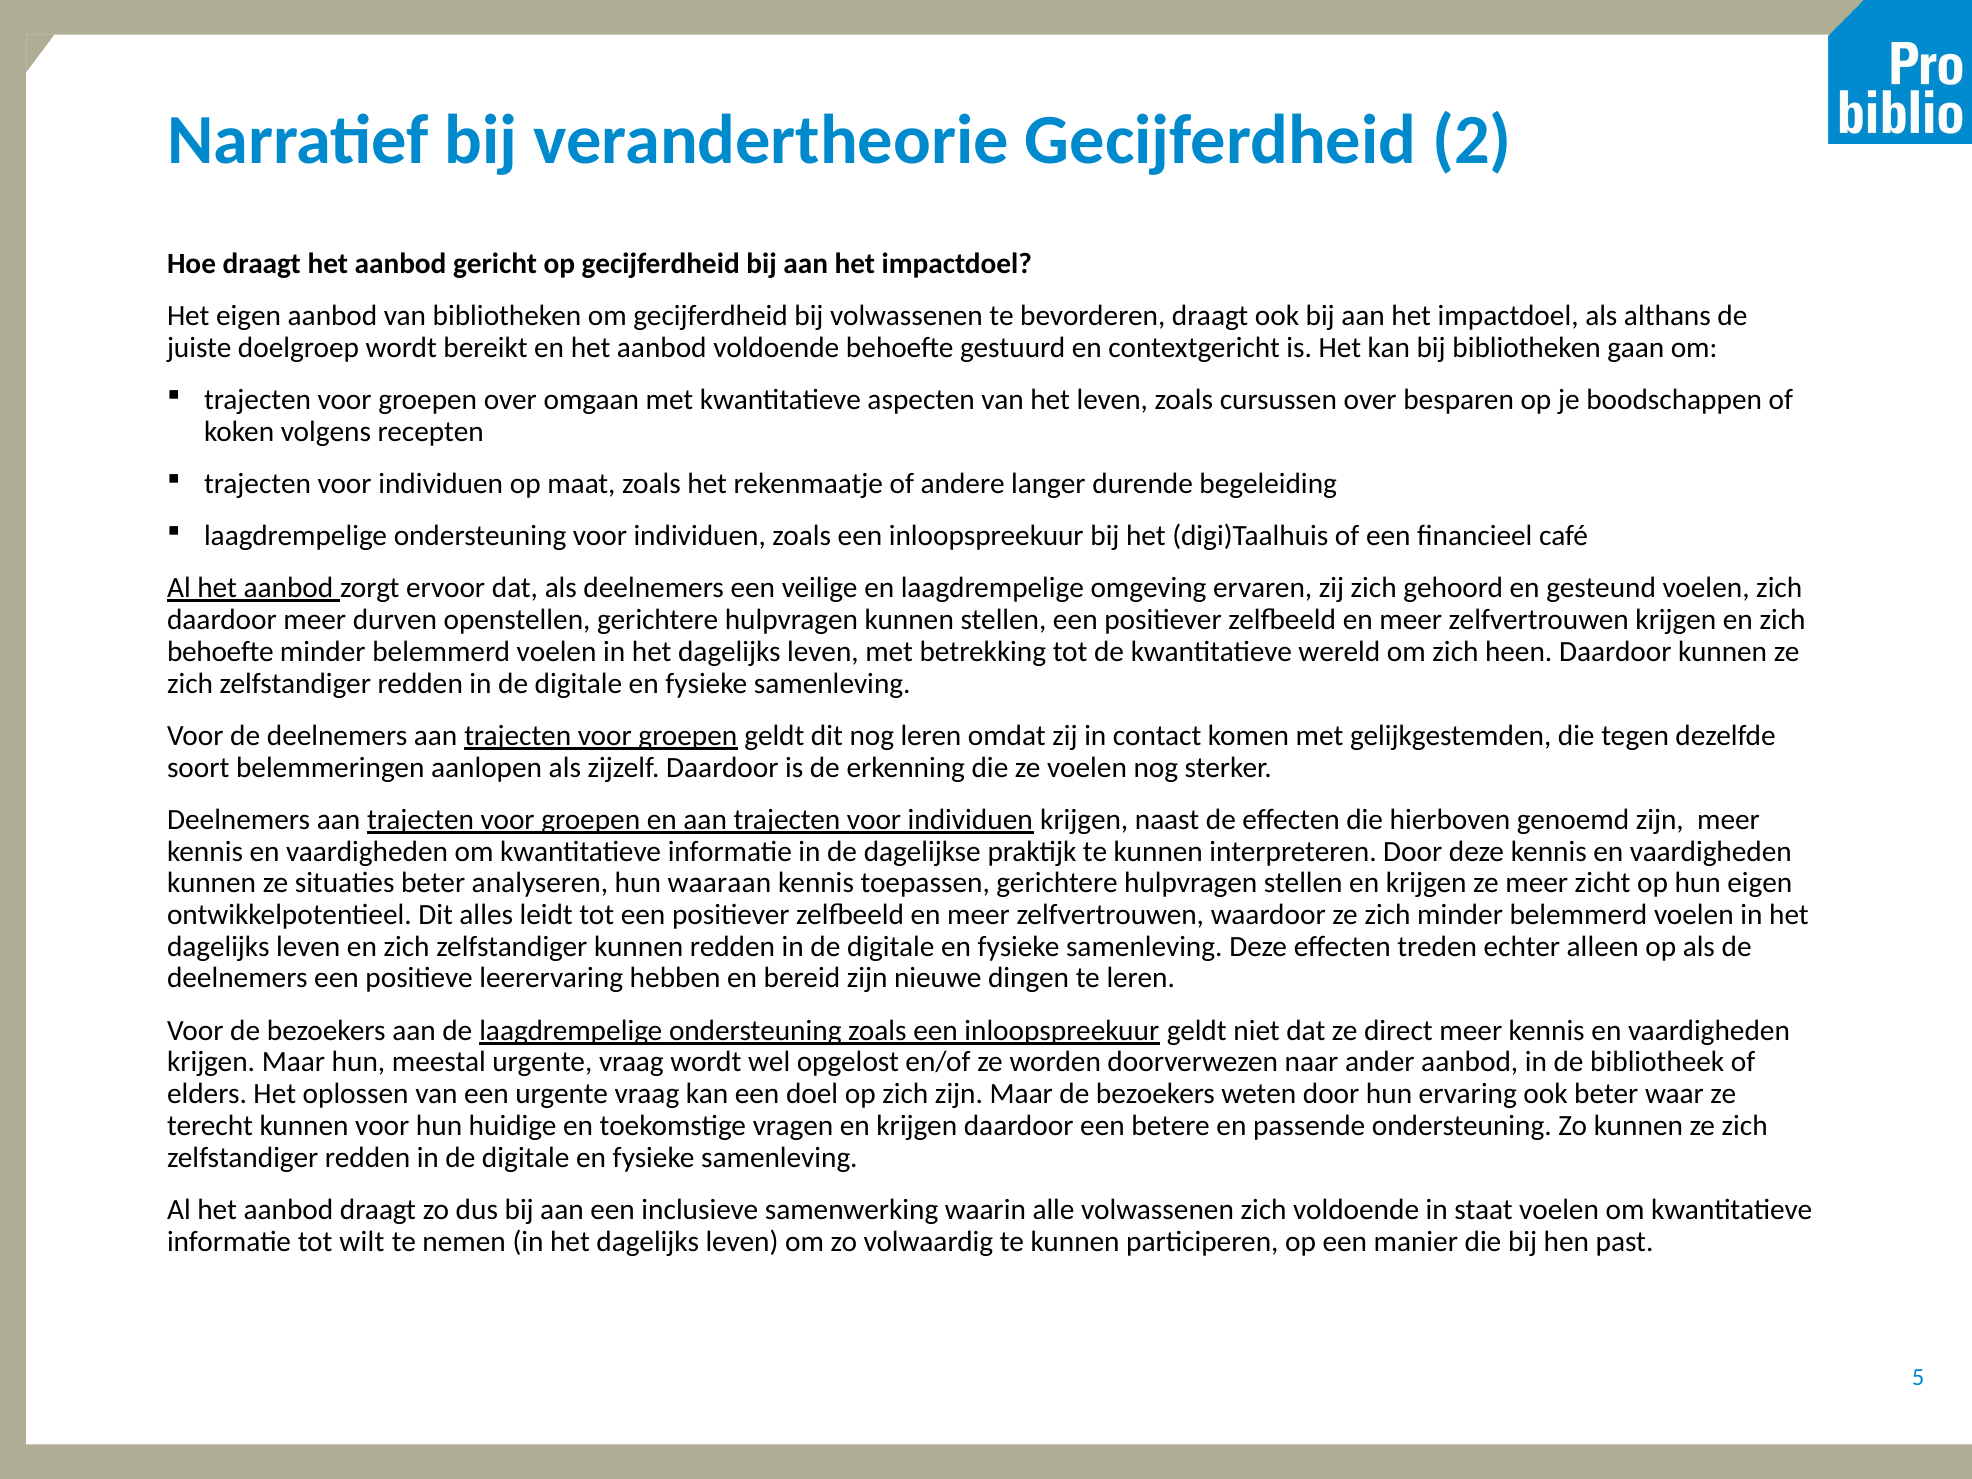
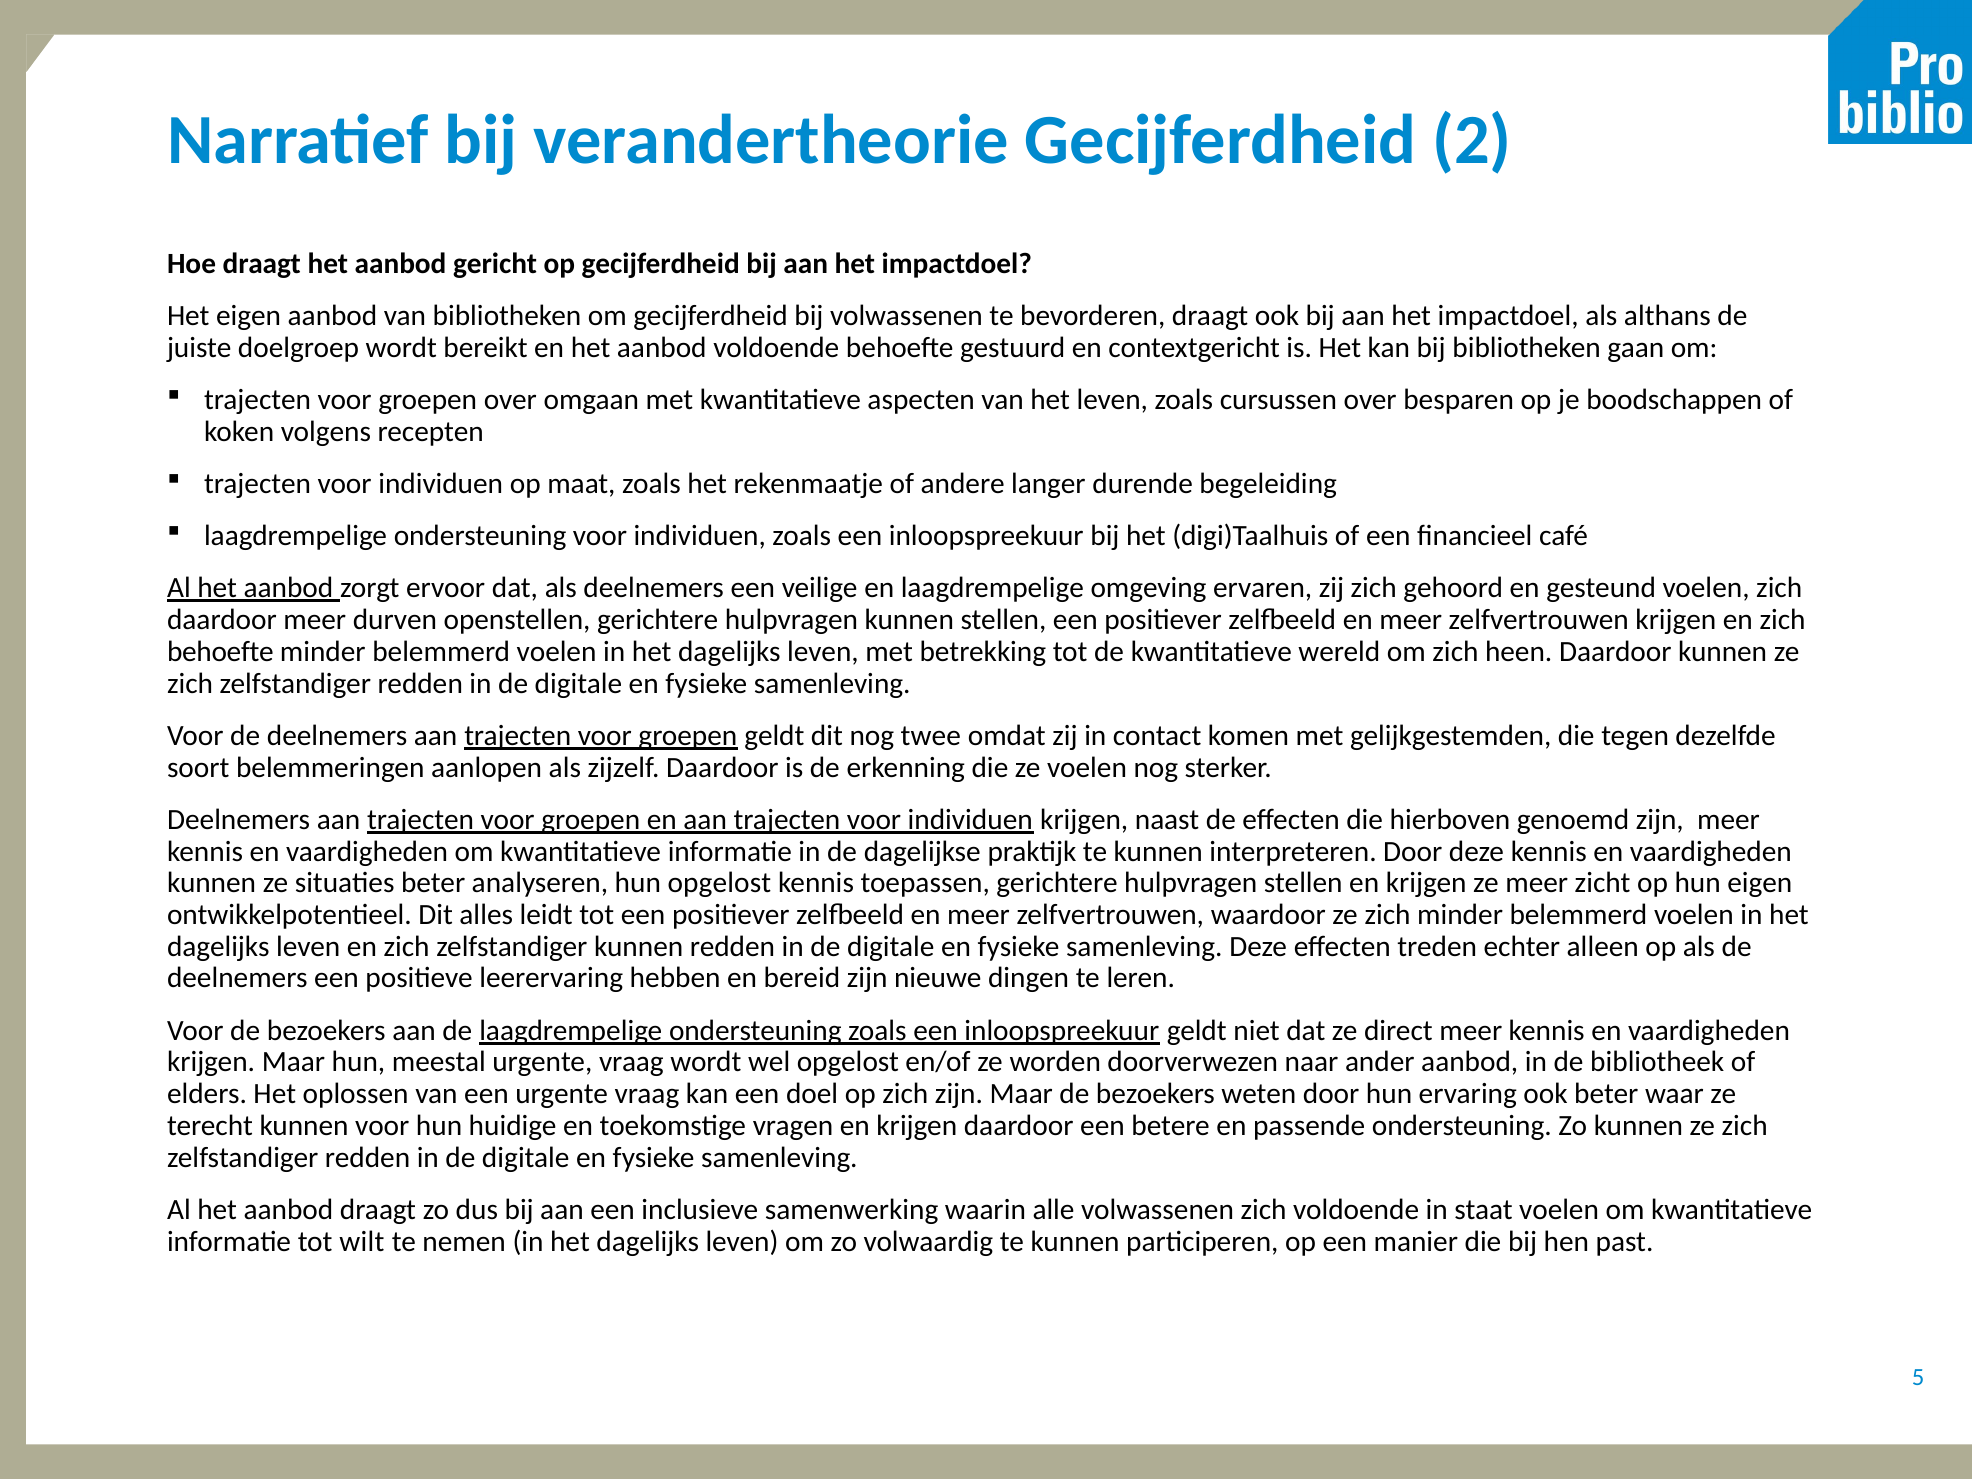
nog leren: leren -> twee
hun waaraan: waaraan -> opgelost
